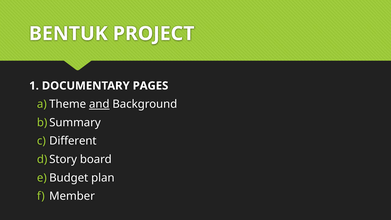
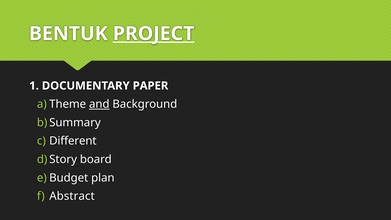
PROJECT underline: none -> present
PAGES: PAGES -> PAPER
Member: Member -> Abstract
